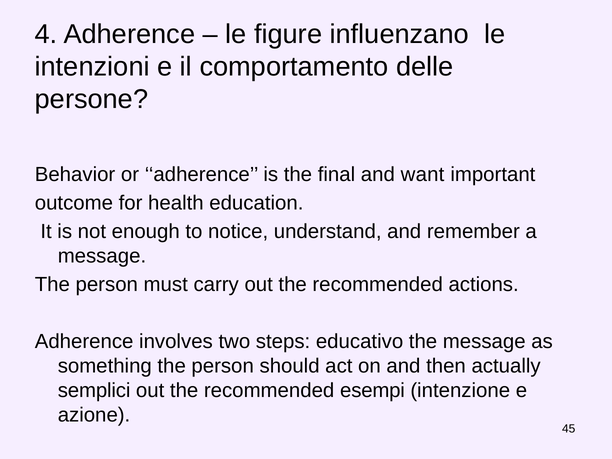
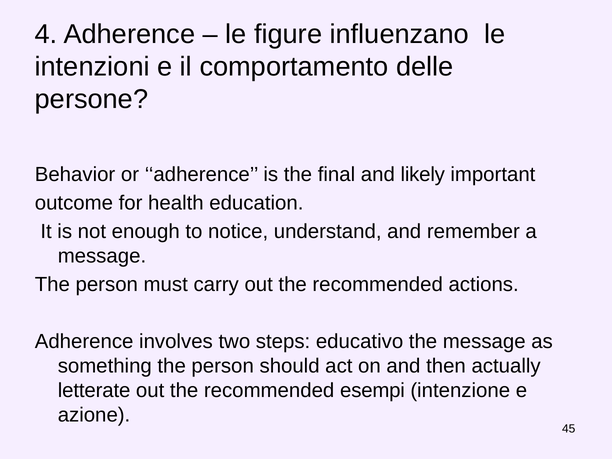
want: want -> likely
semplici: semplici -> letterate
